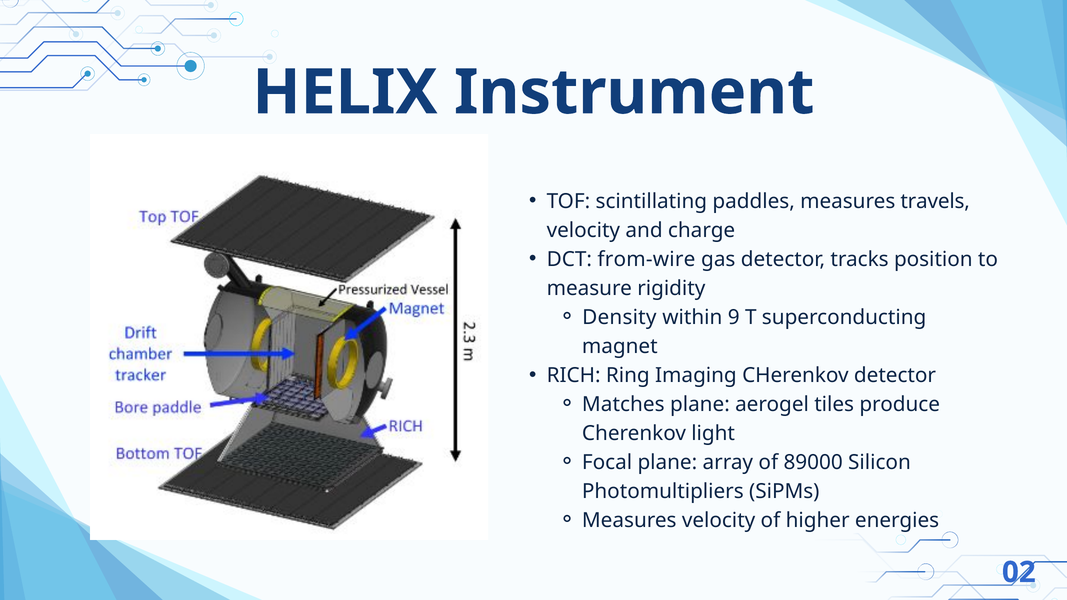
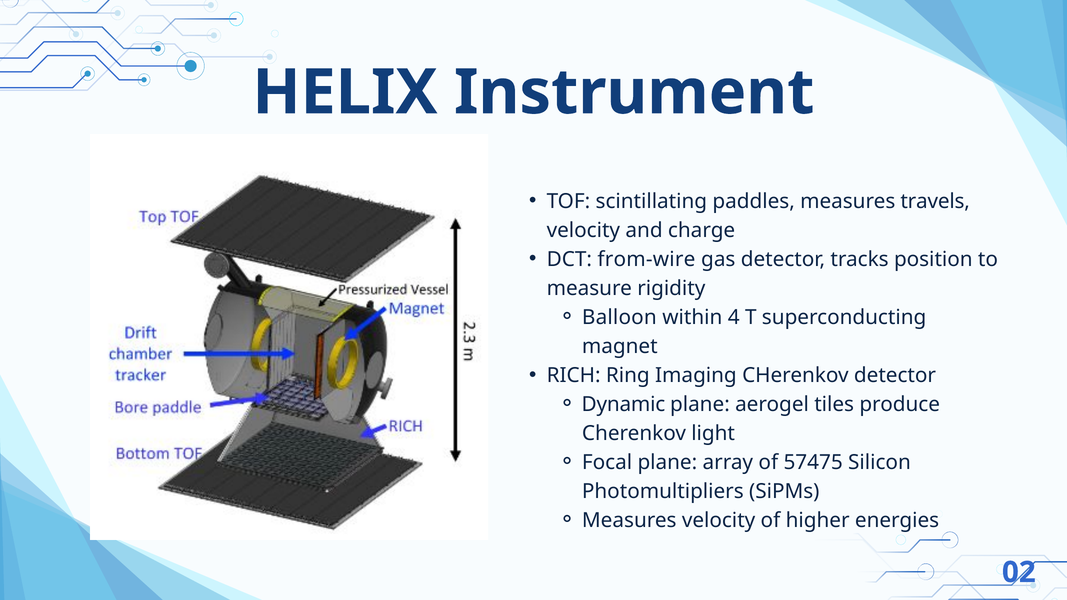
Density: Density -> Balloon
9: 9 -> 4
Matches: Matches -> Dynamic
89000: 89000 -> 57475
